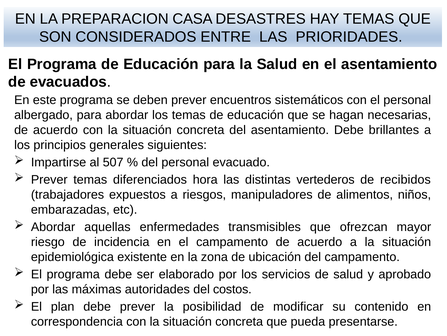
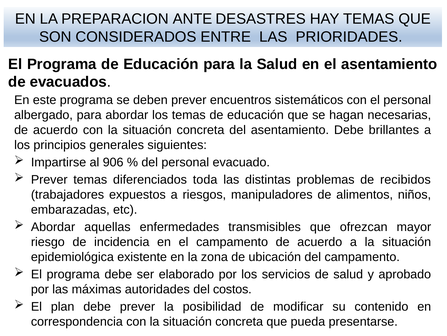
CASA: CASA -> ANTE
507: 507 -> 906
hora: hora -> toda
vertederos: vertederos -> problemas
